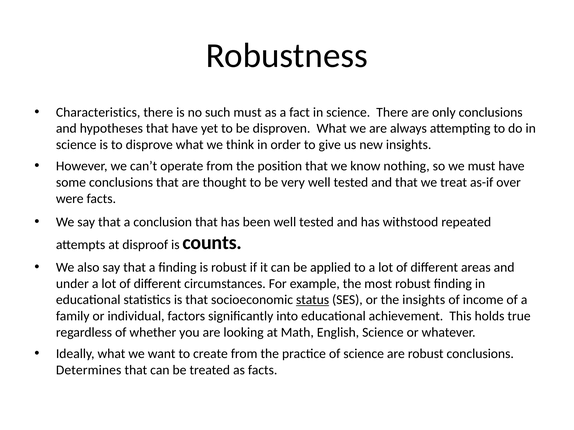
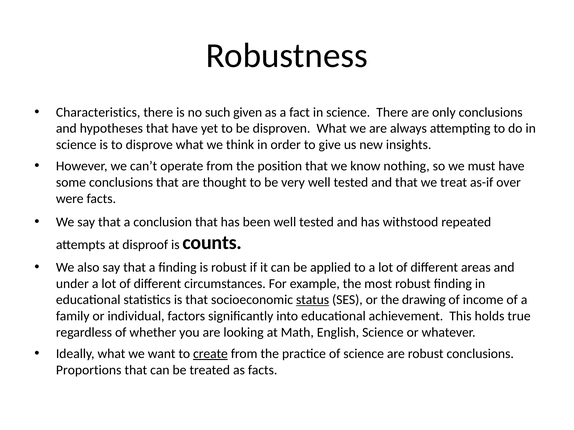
such must: must -> given
the insights: insights -> drawing
create underline: none -> present
Determines: Determines -> Proportions
